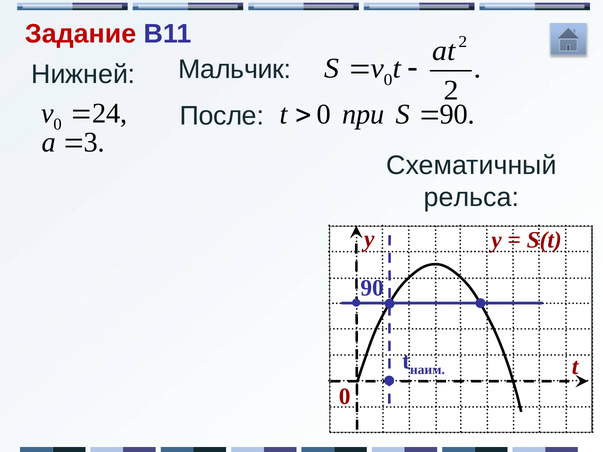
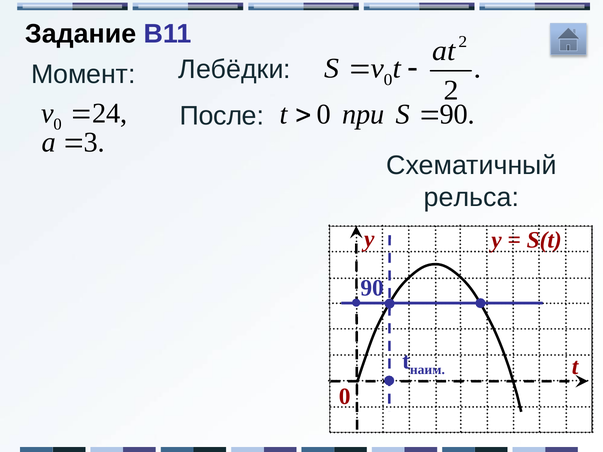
Задание colour: red -> black
Мальчик: Мальчик -> Лебёдки
Нижней: Нижней -> Момент
